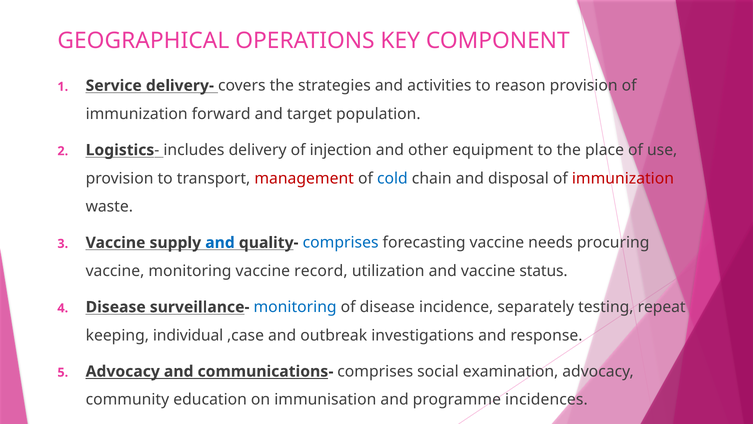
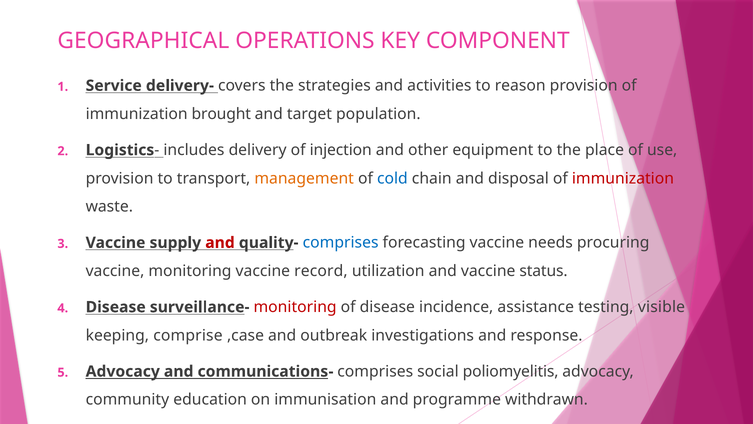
forward: forward -> brought
management colour: red -> orange
and at (220, 242) colour: blue -> red
monitoring at (295, 307) colour: blue -> red
separately: separately -> assistance
repeat: repeat -> visible
individual: individual -> comprise
examination: examination -> poliomyelitis
incidences: incidences -> withdrawn
